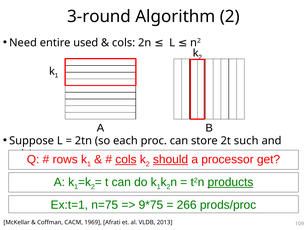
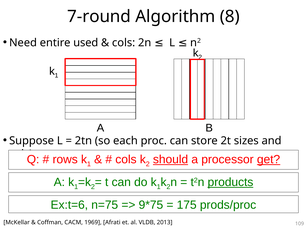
3-round: 3-round -> 7-round
Algorithm 2: 2 -> 8
such: such -> sizes
cols at (126, 160) underline: present -> none
get underline: none -> present
Ex:t=1: Ex:t=1 -> Ex:t=6
266: 266 -> 175
